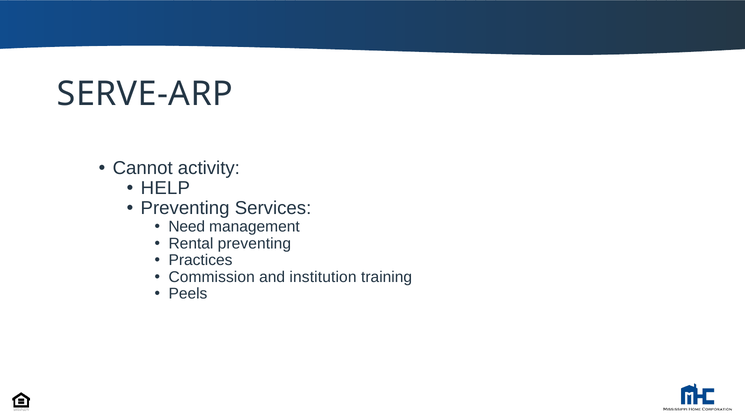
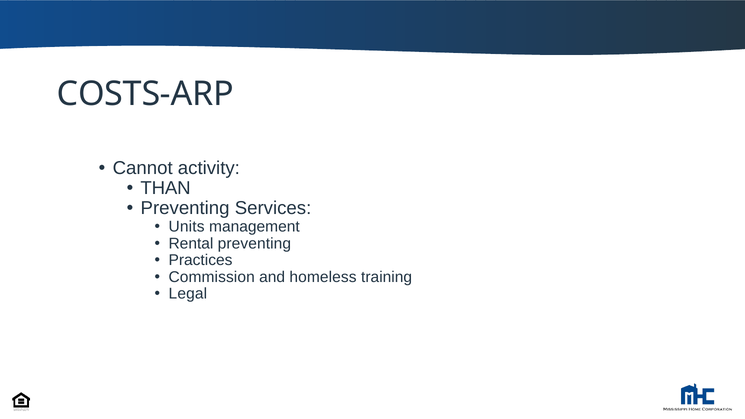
SERVE-ARP: SERVE-ARP -> COSTS-ARP
HELP: HELP -> THAN
Need: Need -> Units
institution: institution -> homeless
Peels: Peels -> Legal
